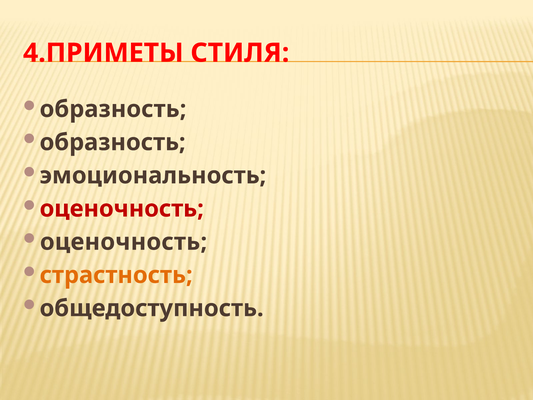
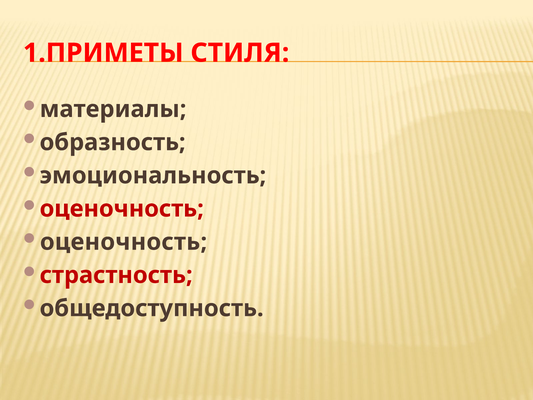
4.ПРИМЕТЫ: 4.ПРИМЕТЫ -> 1.ПРИМЕТЫ
образность at (113, 109): образность -> материалы
страстность colour: orange -> red
